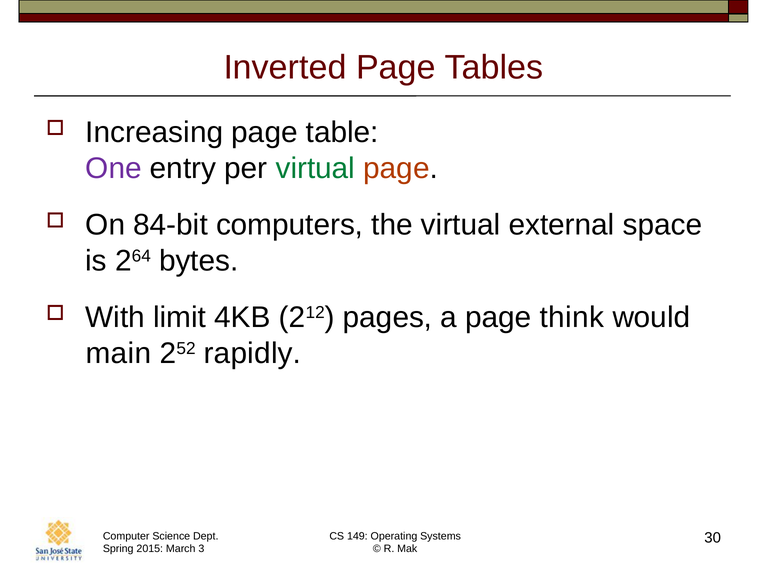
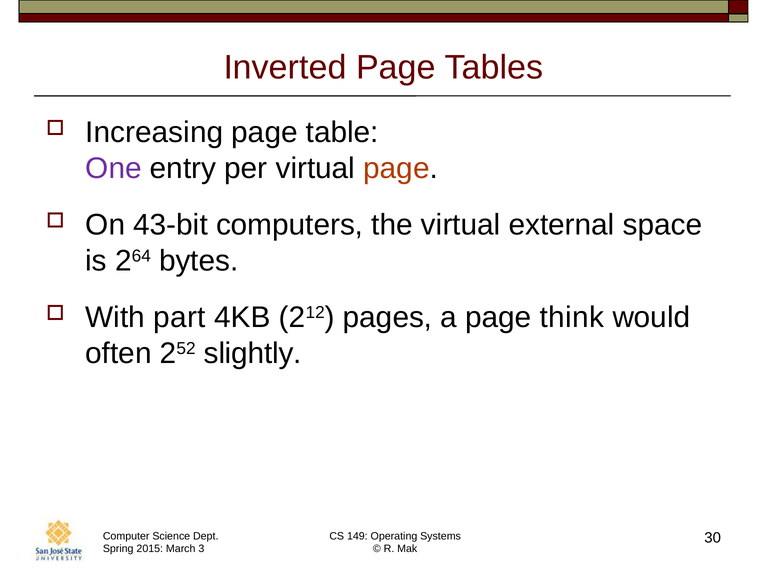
virtual at (315, 168) colour: green -> black
84-bit: 84-bit -> 43-bit
limit: limit -> part
main: main -> often
rapidly: rapidly -> slightly
